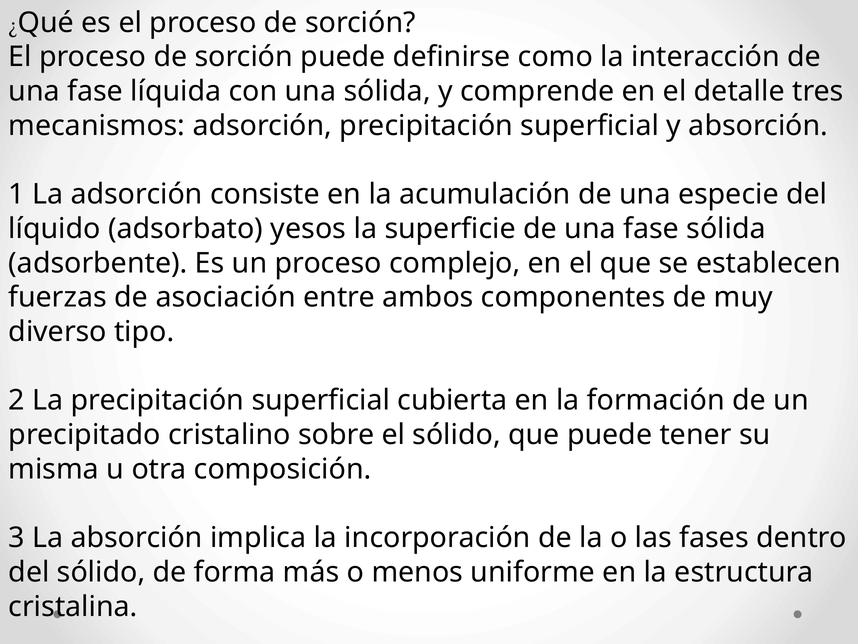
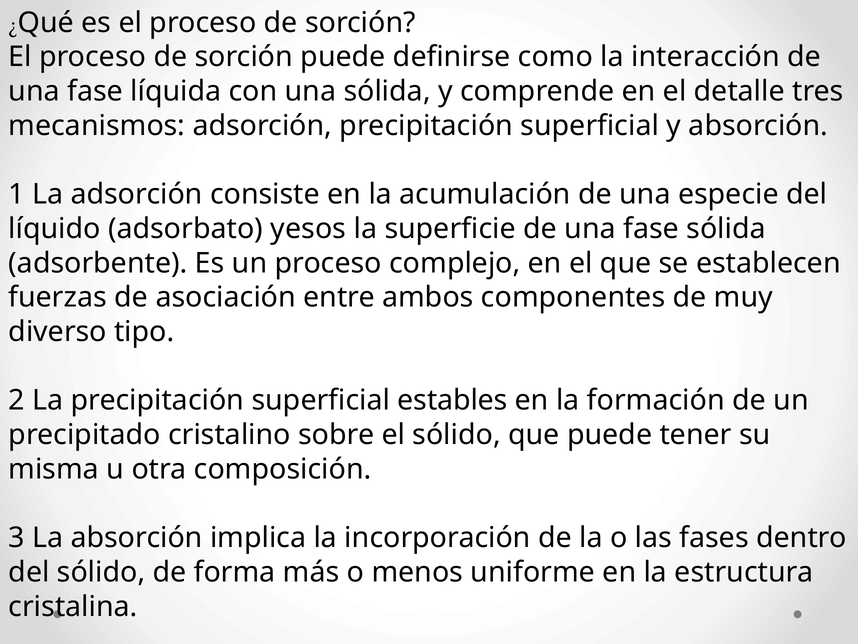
cubierta: cubierta -> estables
